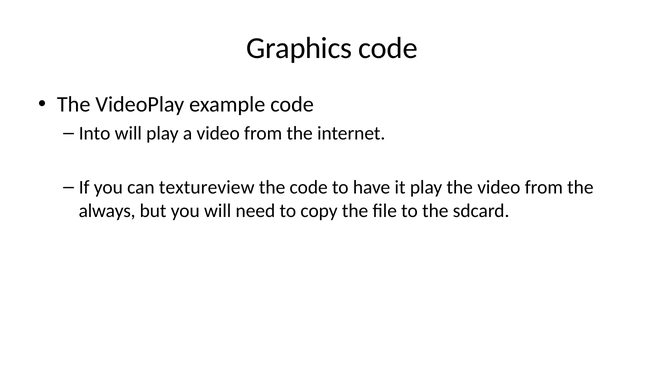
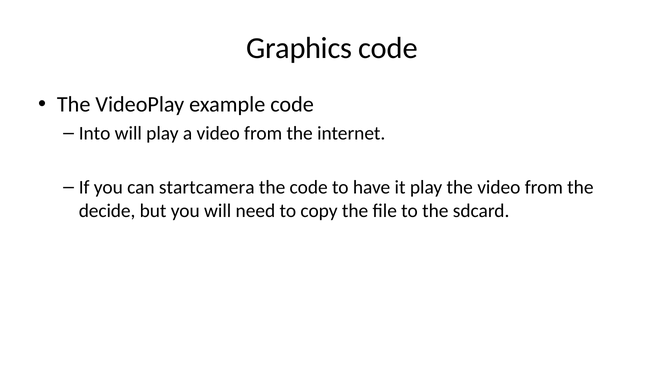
textureview: textureview -> startcamera
always: always -> decide
